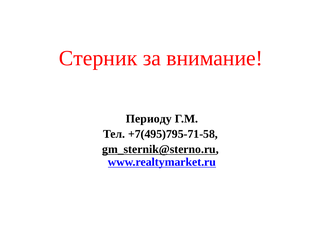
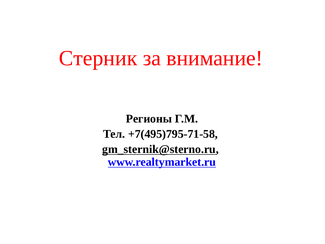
Периоду: Периоду -> Регионы
